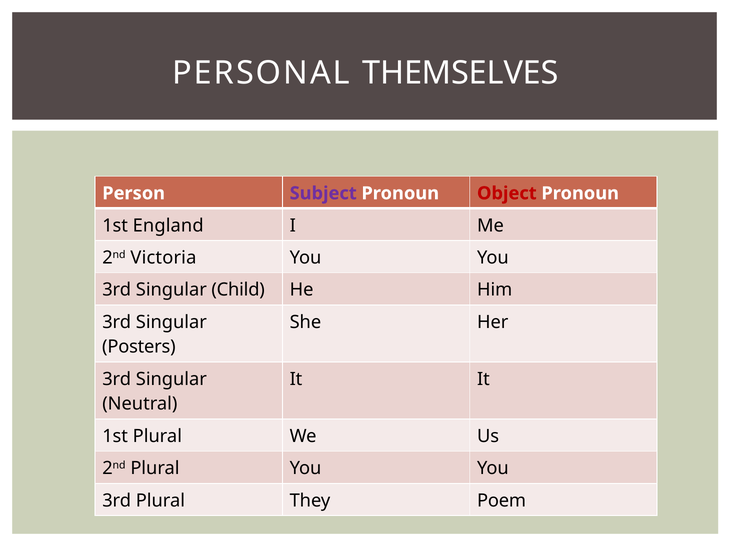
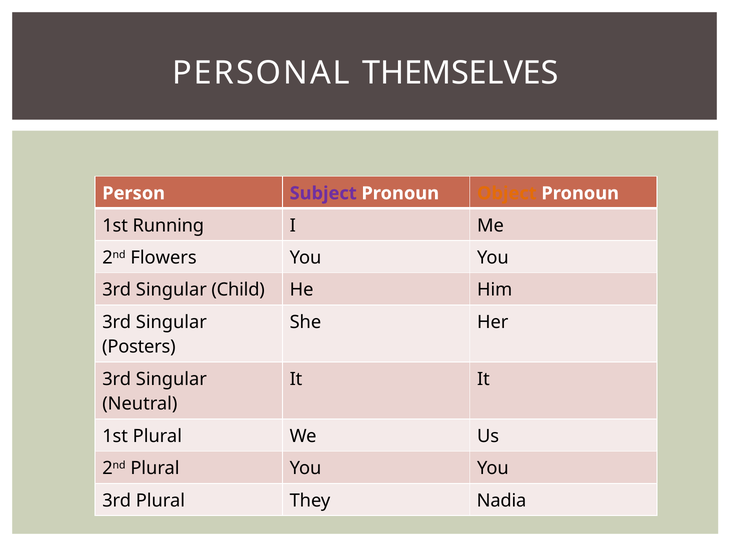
Object colour: red -> orange
England: England -> Running
Victoria: Victoria -> Flowers
Poem: Poem -> Nadia
